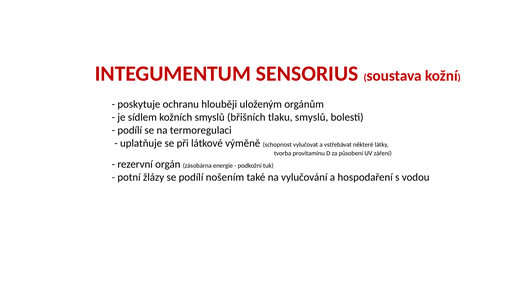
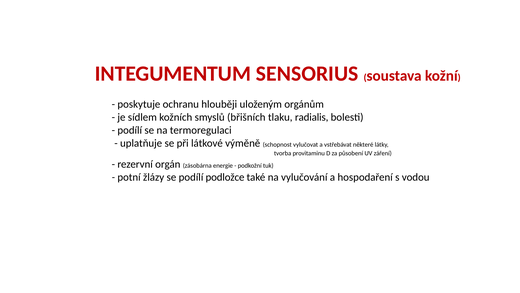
tlaku smyslů: smyslů -> radialis
nošením: nošením -> podložce
